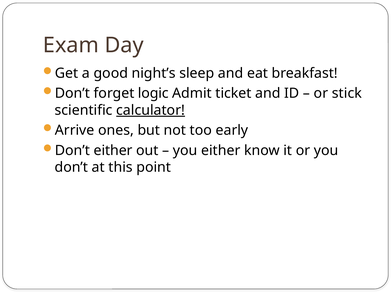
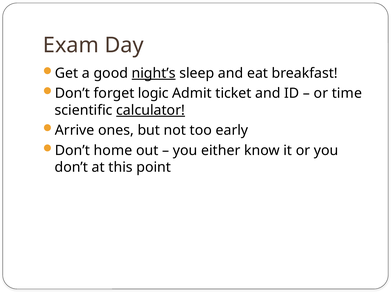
night’s underline: none -> present
stick: stick -> time
Don’t either: either -> home
